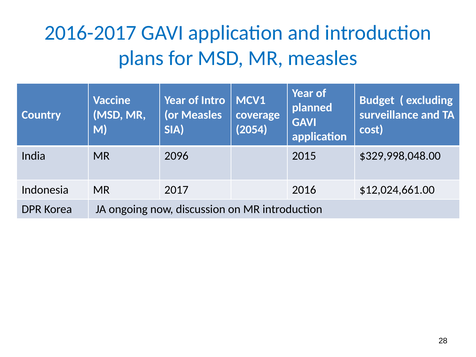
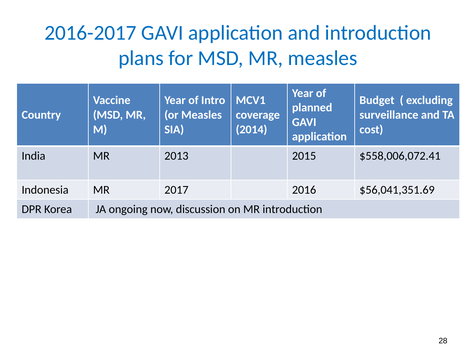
2054: 2054 -> 2014
2096: 2096 -> 2013
$329,998,048.00: $329,998,048.00 -> $558,006,072.41
$12,024,661.00: $12,024,661.00 -> $56,041,351.69
